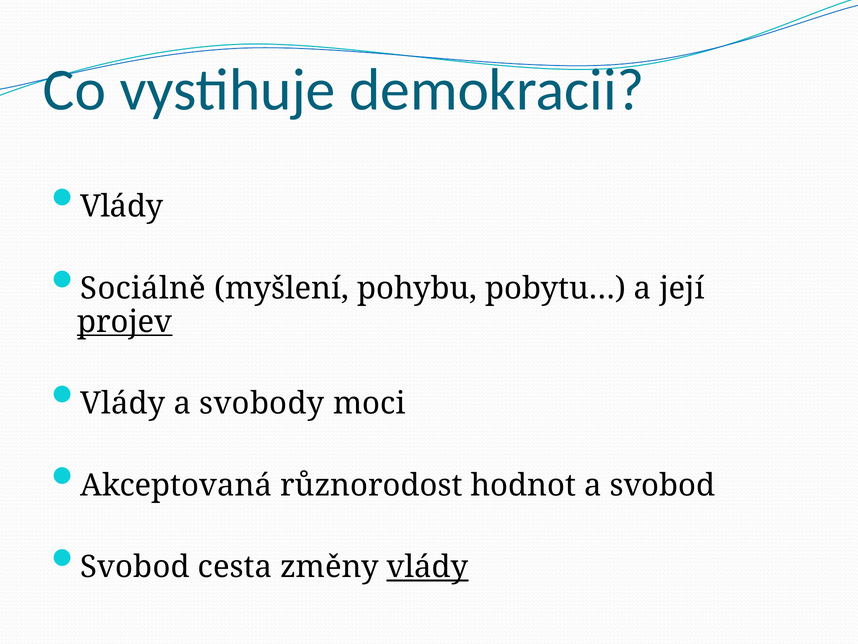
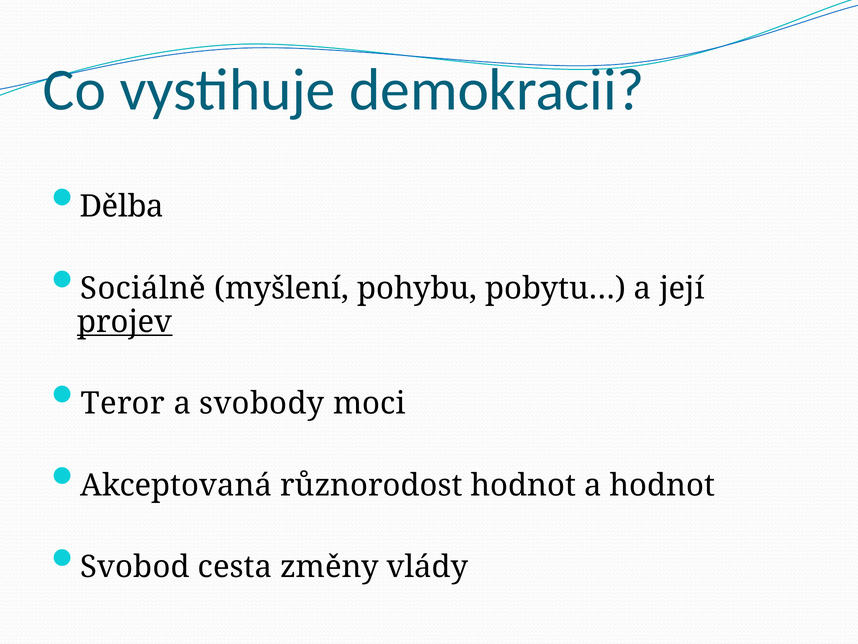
Vlády at (122, 207): Vlády -> Dělba
Vlády at (123, 403): Vlády -> Teror
a svobod: svobod -> hodnot
vlády at (428, 567) underline: present -> none
